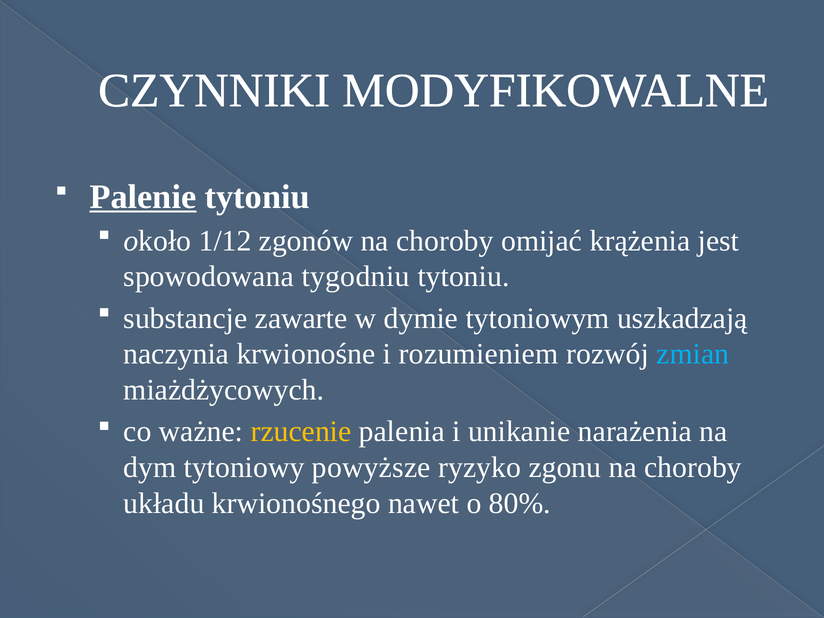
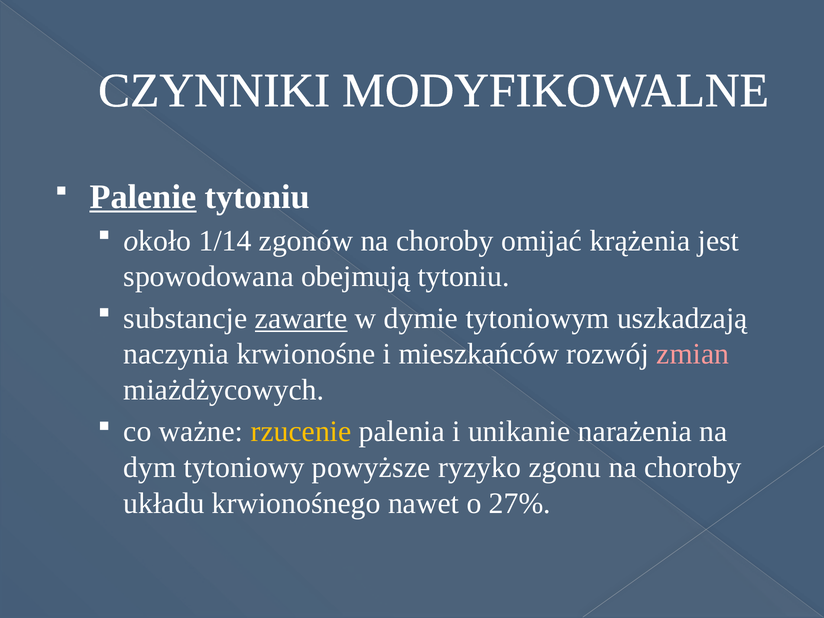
1/12: 1/12 -> 1/14
tygodniu: tygodniu -> obejmują
zawarte underline: none -> present
rozumieniem: rozumieniem -> mieszkańców
zmian colour: light blue -> pink
80%: 80% -> 27%
